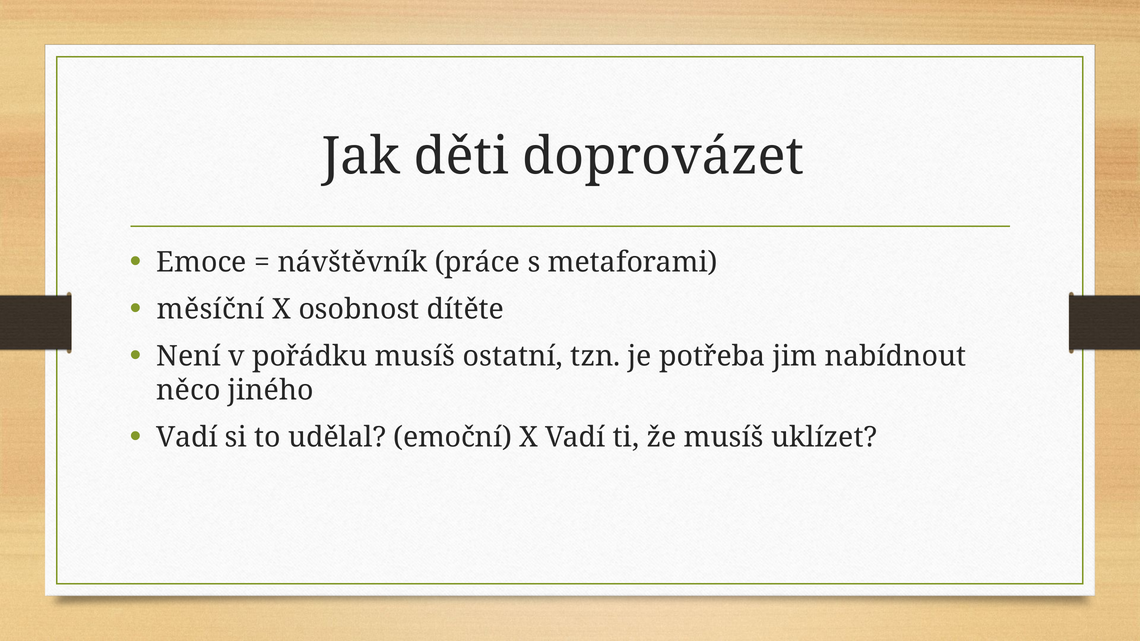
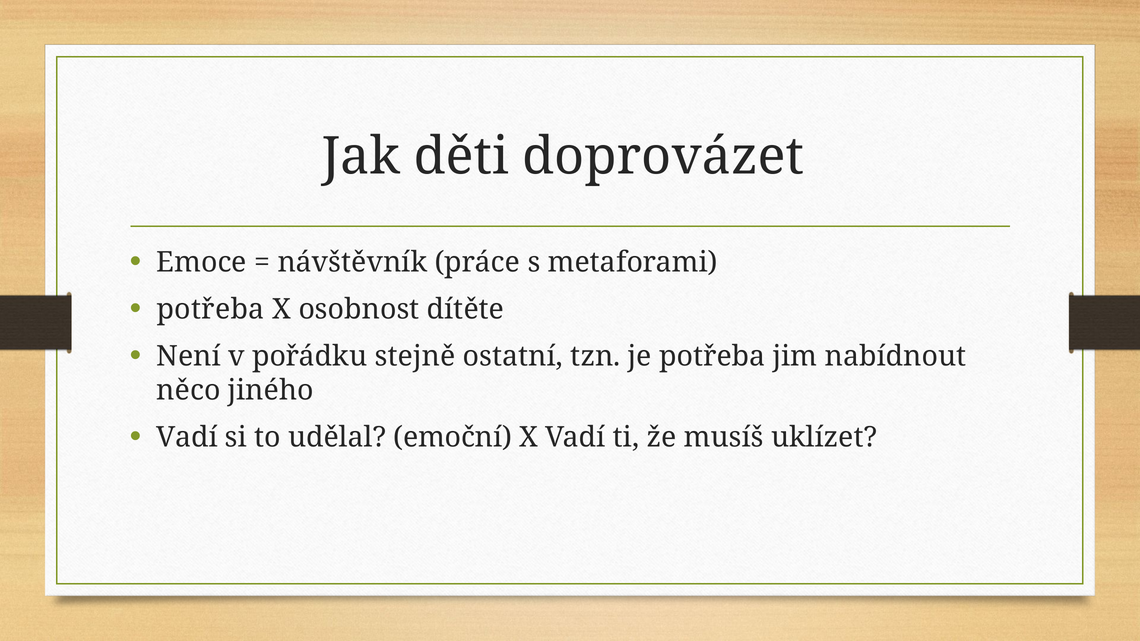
měsíční at (211, 309): měsíční -> potřeba
pořádku musíš: musíš -> stejně
